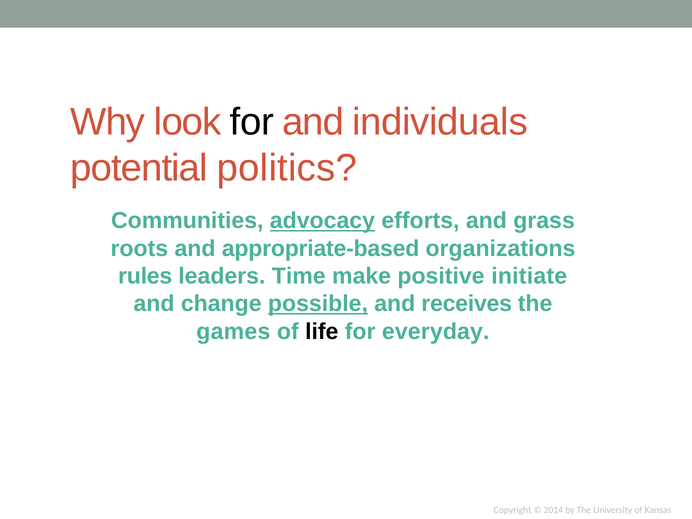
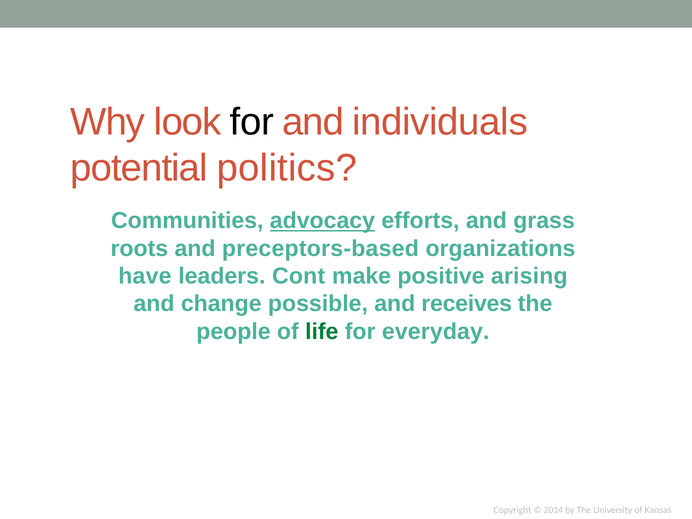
appropriate-based: appropriate-based -> preceptors-based
rules: rules -> have
Time: Time -> Cont
initiate: initiate -> arising
possible underline: present -> none
games: games -> people
life colour: black -> green
